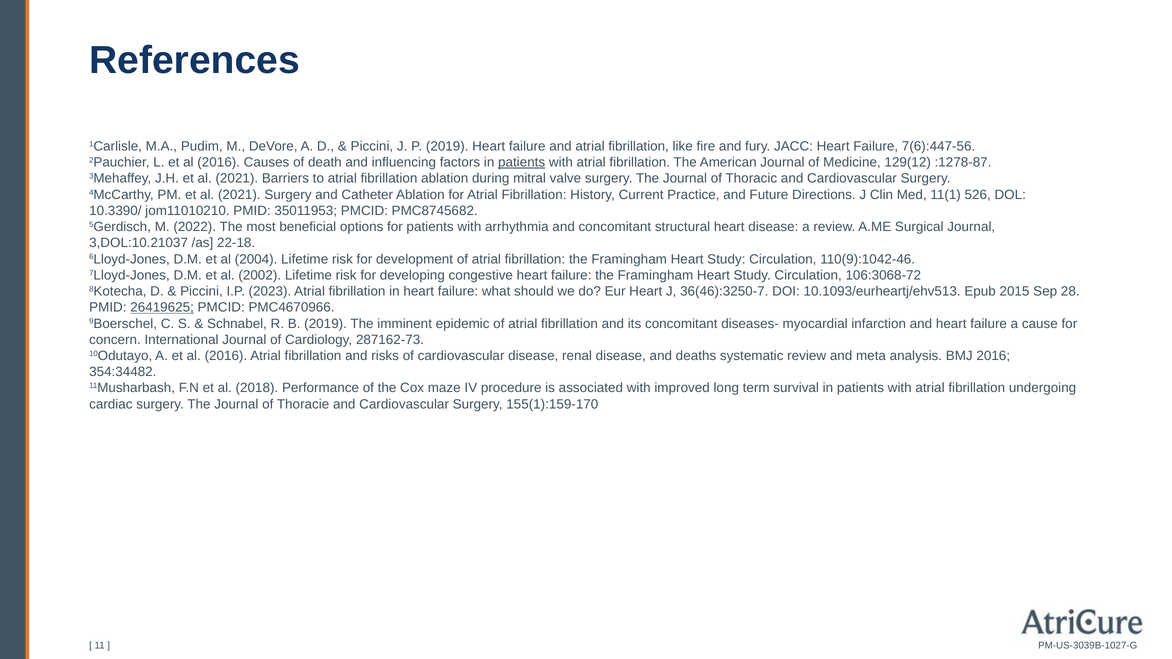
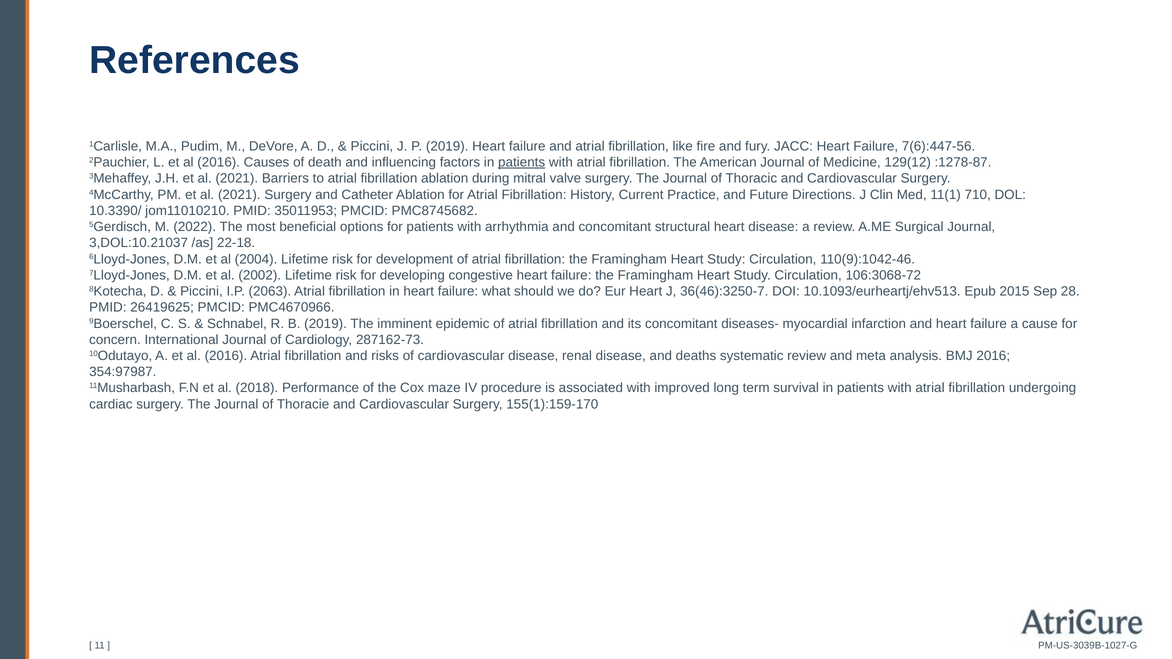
526: 526 -> 710
2023: 2023 -> 2063
26419625 underline: present -> none
354:34482: 354:34482 -> 354:97987
